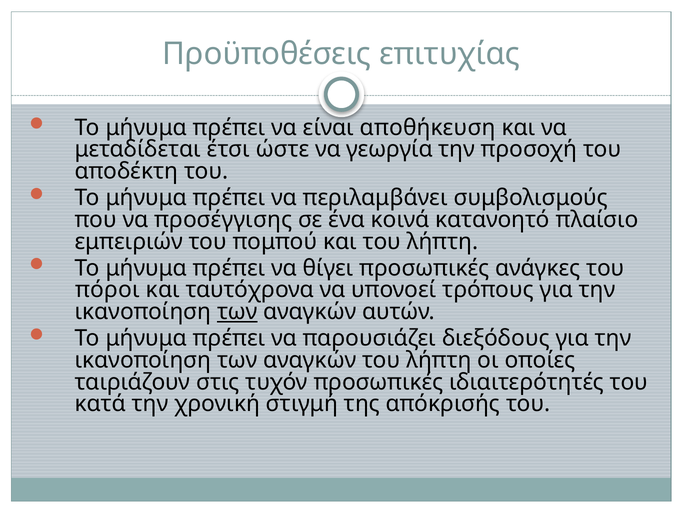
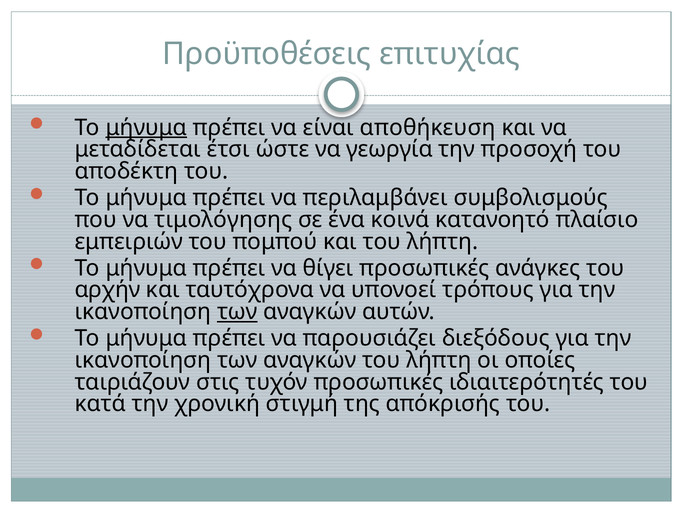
μήνυμα at (146, 127) underline: none -> present
προσέγγισης: προσέγγισης -> τιμολόγησης
πόροι: πόροι -> αρχήν
